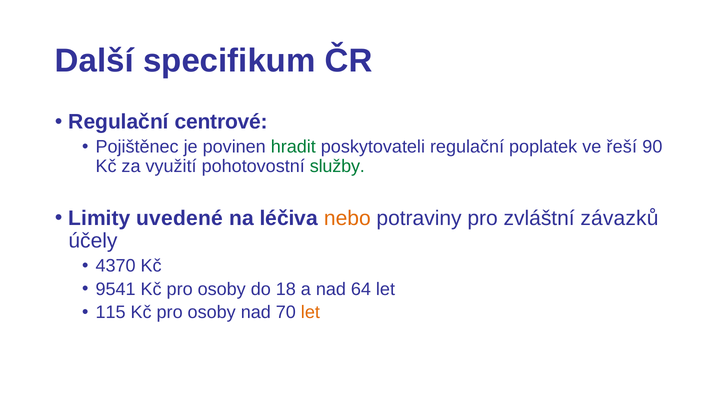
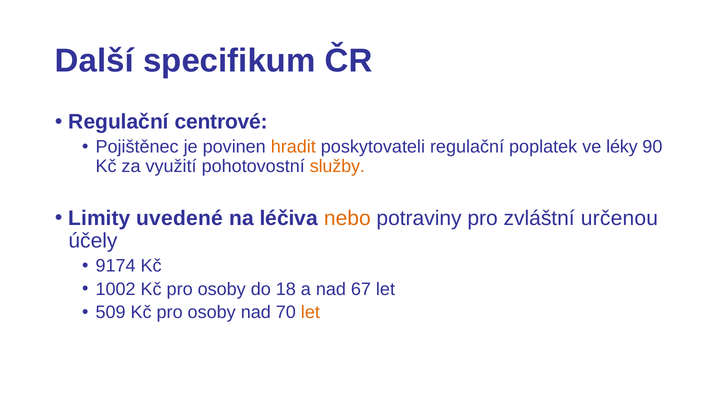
hradit colour: green -> orange
řeší: řeší -> léky
služby colour: green -> orange
závazků: závazků -> určenou
4370: 4370 -> 9174
9541: 9541 -> 1002
64: 64 -> 67
115: 115 -> 509
